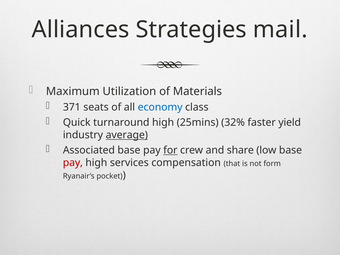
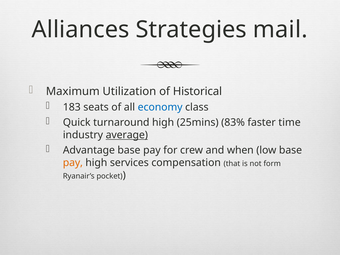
Materials: Materials -> Historical
371: 371 -> 183
32%: 32% -> 83%
yield: yield -> time
Associated: Associated -> Advantage
for underline: present -> none
share: share -> when
pay at (73, 163) colour: red -> orange
